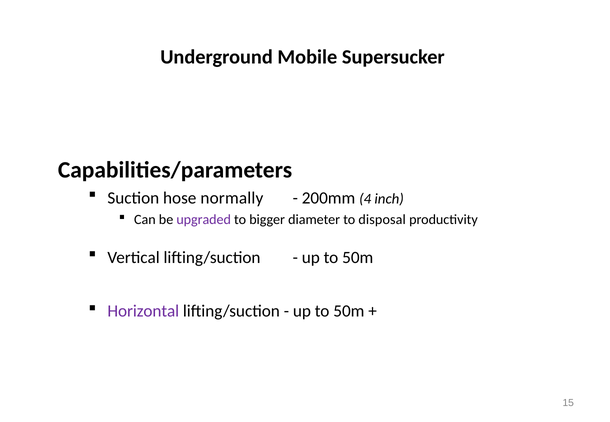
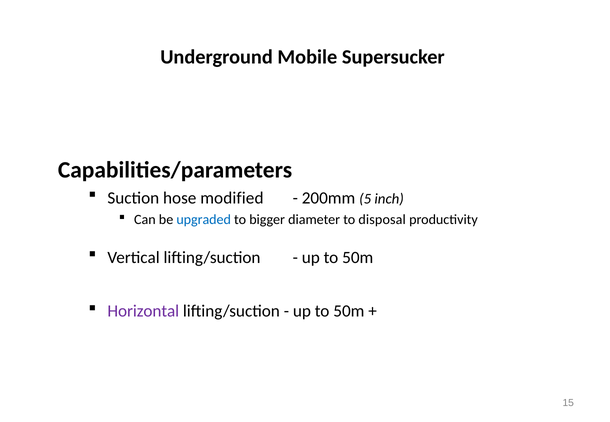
normally: normally -> modified
4: 4 -> 5
upgraded colour: purple -> blue
